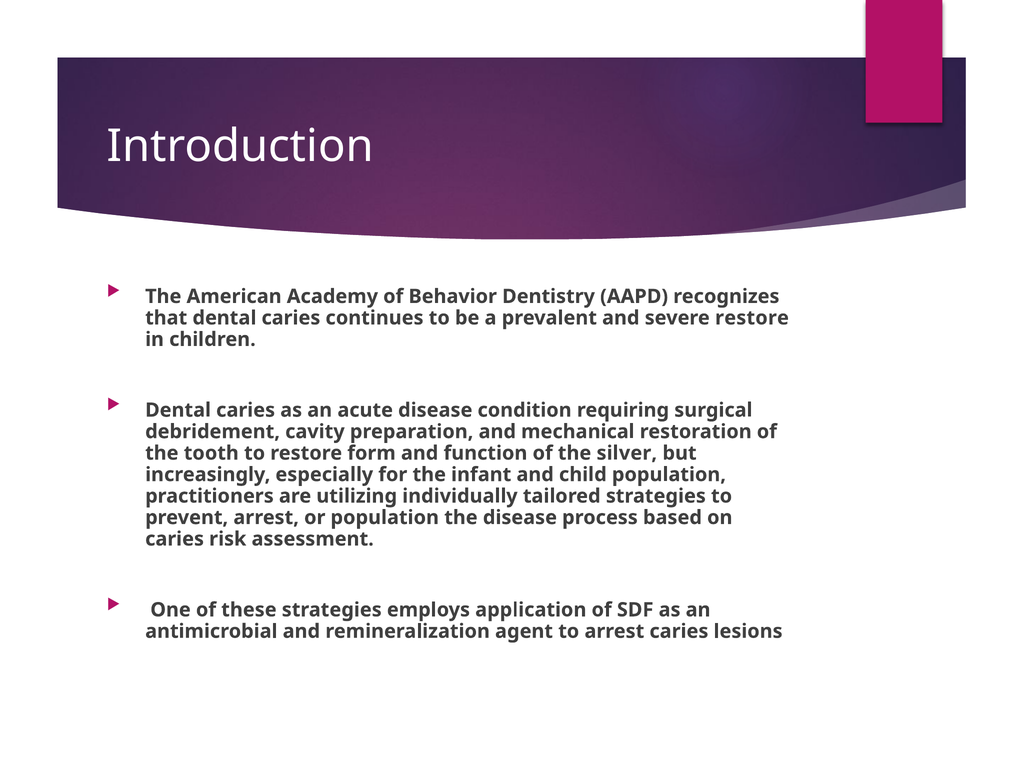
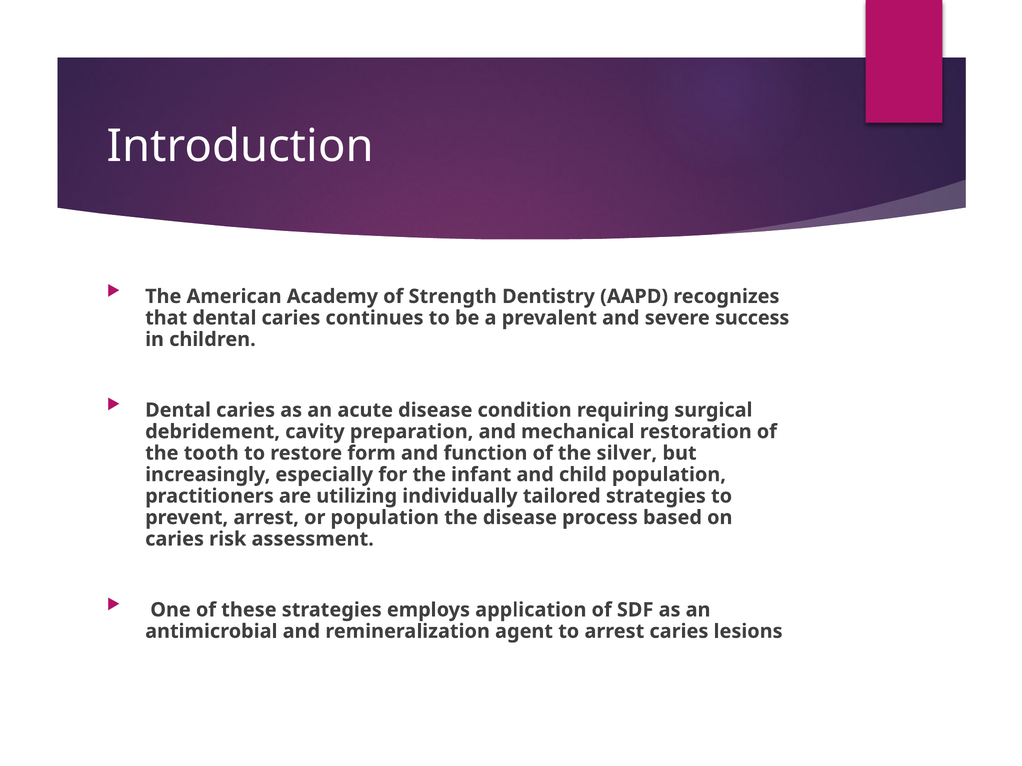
Behavior: Behavior -> Strength
severe restore: restore -> success
